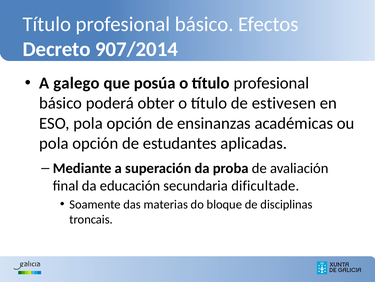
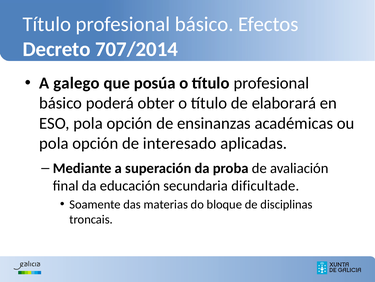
907/2014: 907/2014 -> 707/2014
estivesen: estivesen -> elaborará
estudantes: estudantes -> interesado
